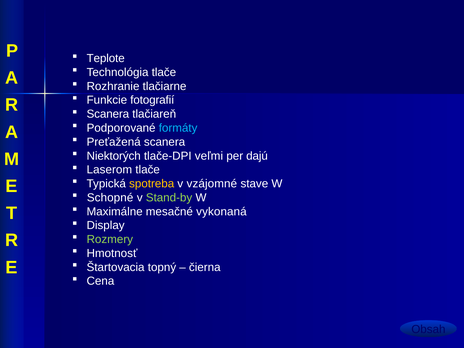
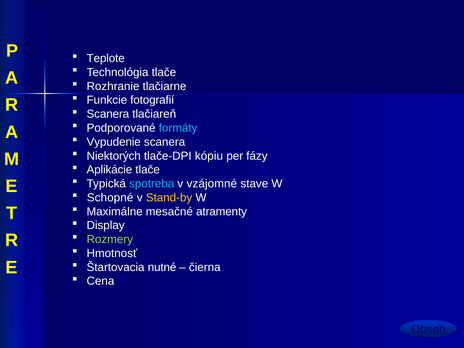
Preťažená: Preťažená -> Vypudenie
veľmi: veľmi -> kópiu
dajú: dajú -> fázy
Laserom: Laserom -> Aplikácie
spotreba colour: yellow -> light blue
Stand-by colour: light green -> yellow
vykonaná: vykonaná -> atramenty
topný: topný -> nutné
